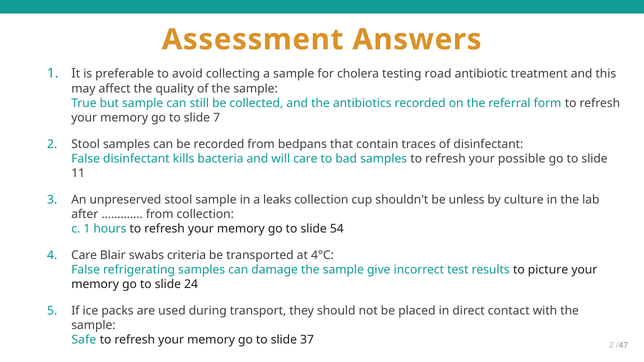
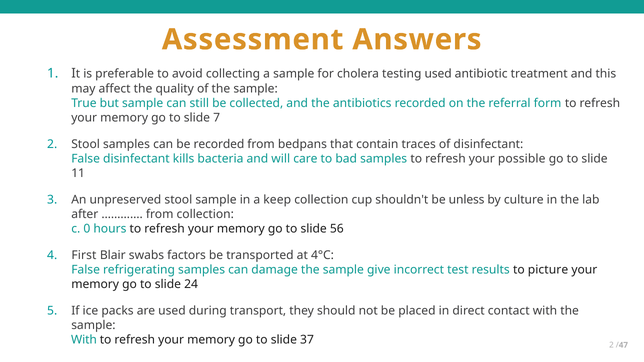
testing road: road -> used
leaks: leaks -> keep
c 1: 1 -> 0
54: 54 -> 56
Care at (84, 255): Care -> First
criteria: criteria -> factors
Safe at (84, 340): Safe -> With
